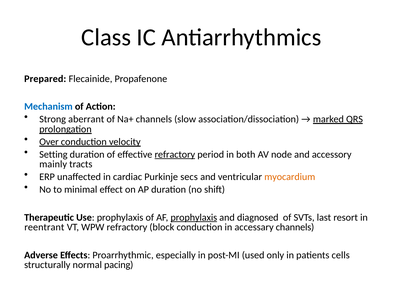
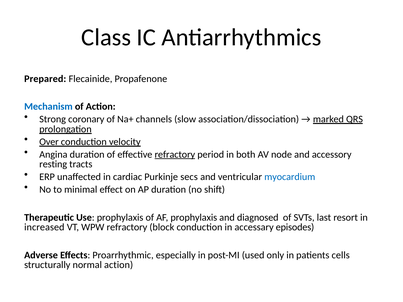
aberrant: aberrant -> coronary
Setting: Setting -> Angina
mainly: mainly -> resting
myocardium colour: orange -> blue
prophylaxis at (194, 218) underline: present -> none
reentrant: reentrant -> increased
accessary channels: channels -> episodes
normal pacing: pacing -> action
